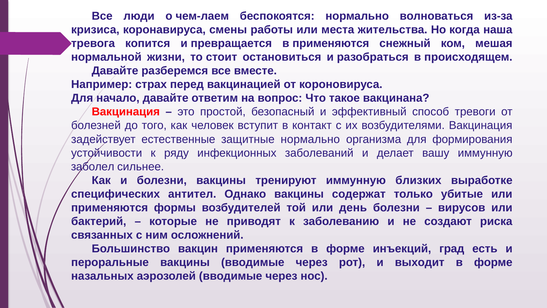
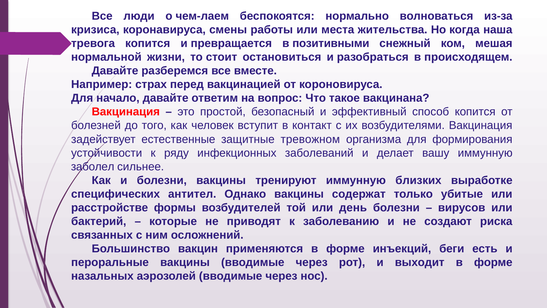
в применяются: применяются -> позитивными
способ тревоги: тревоги -> копится
защитные нормально: нормально -> тревожном
применяются at (110, 207): применяются -> расстройстве
град: град -> беги
